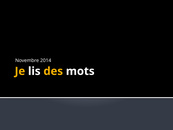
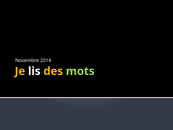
mots colour: white -> light green
